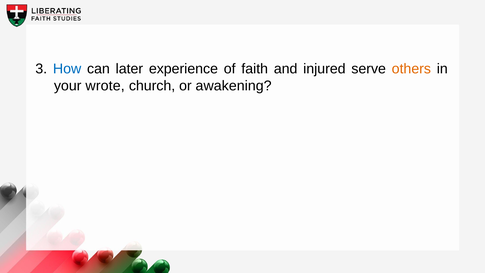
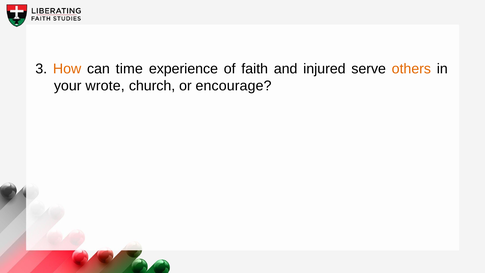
How colour: blue -> orange
later: later -> time
awakening: awakening -> encourage
